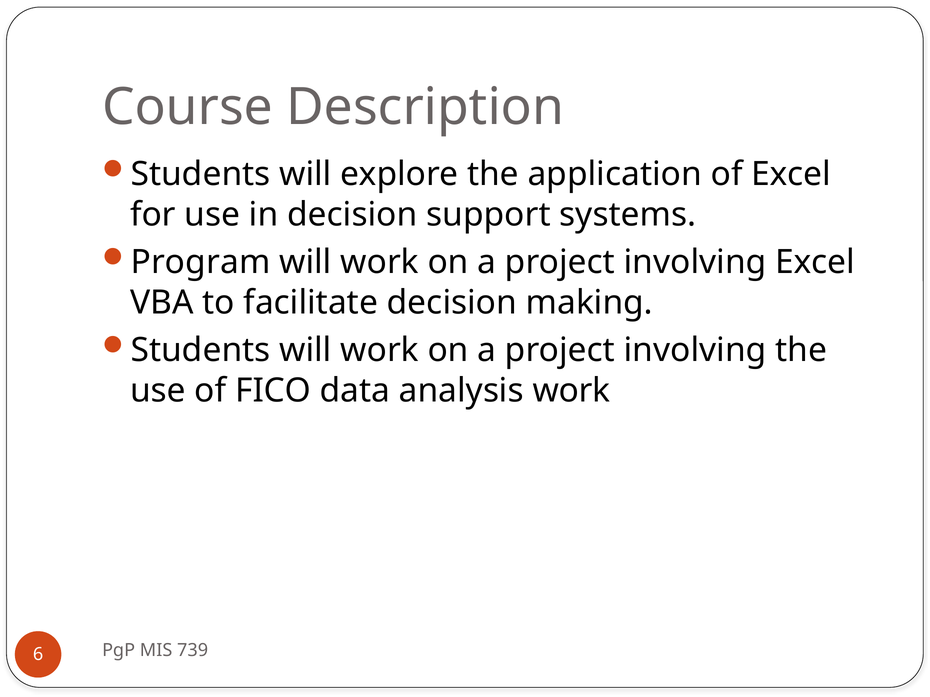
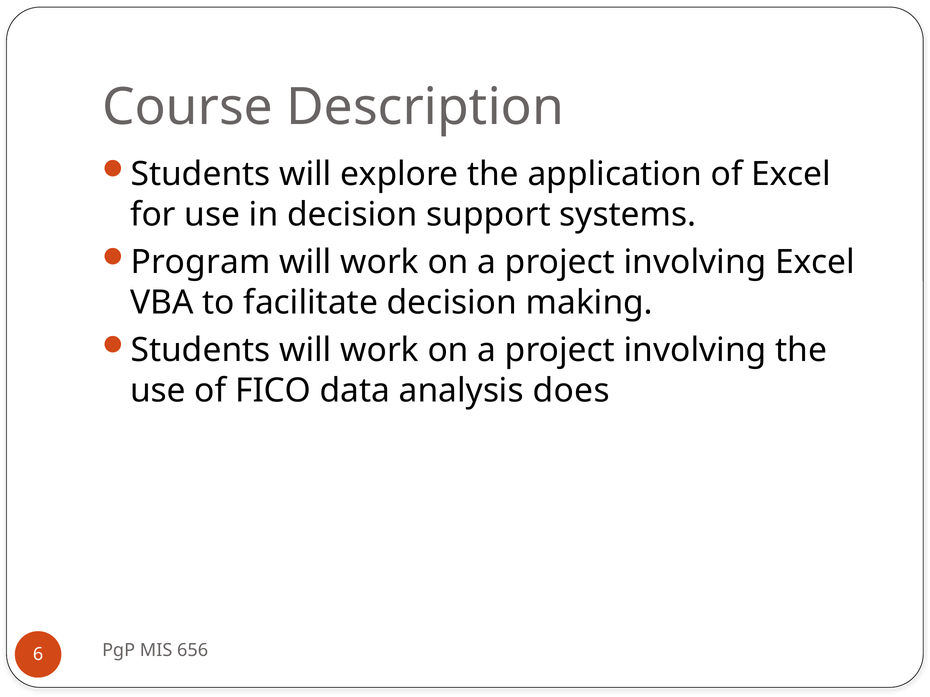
analysis work: work -> does
739: 739 -> 656
